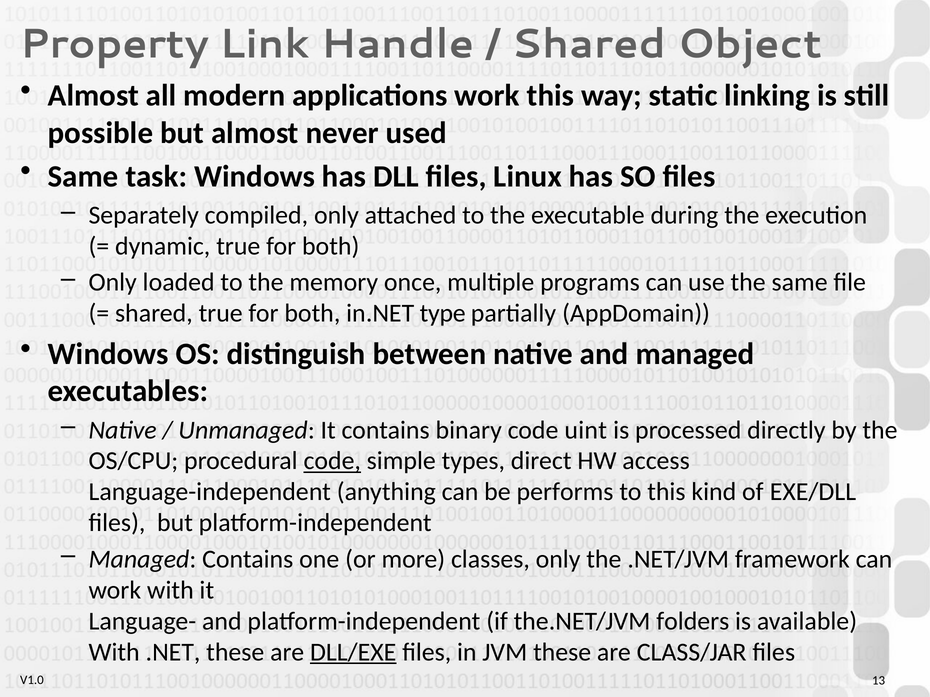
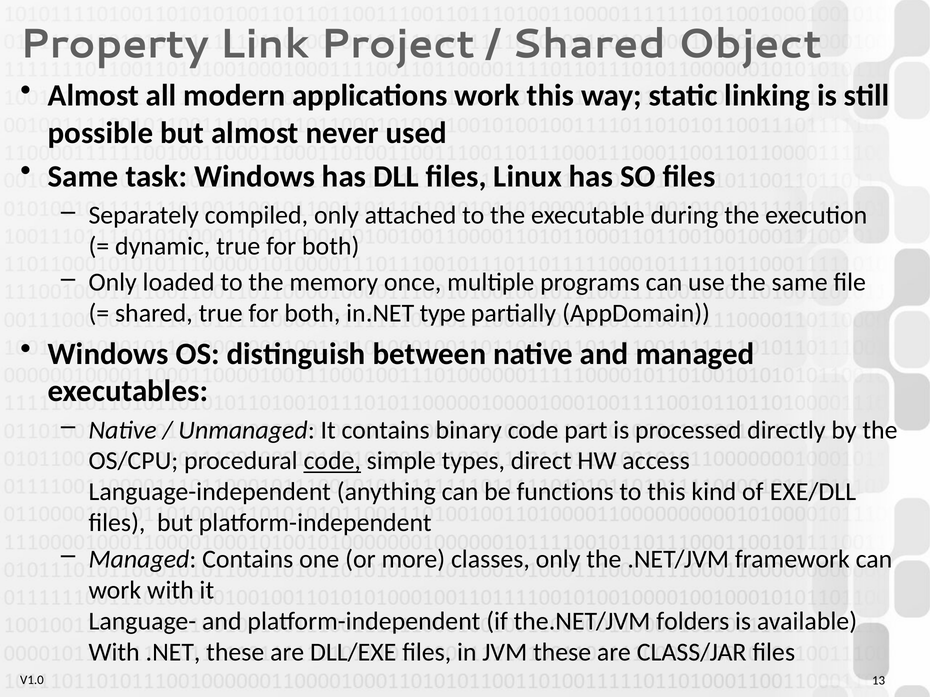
Handle: Handle -> Project
uint: uint -> part
performs: performs -> functions
DLL/EXE underline: present -> none
